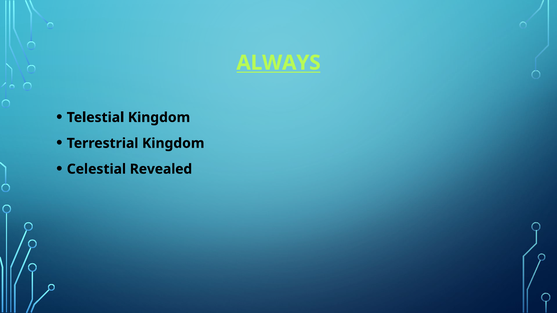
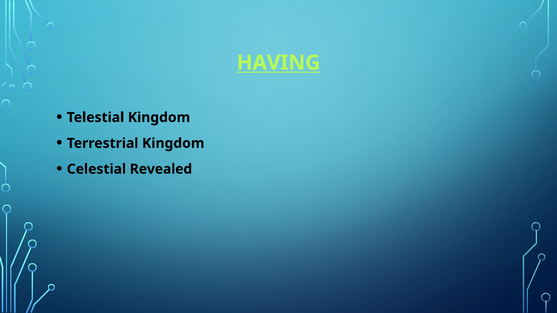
ALWAYS: ALWAYS -> HAVING
